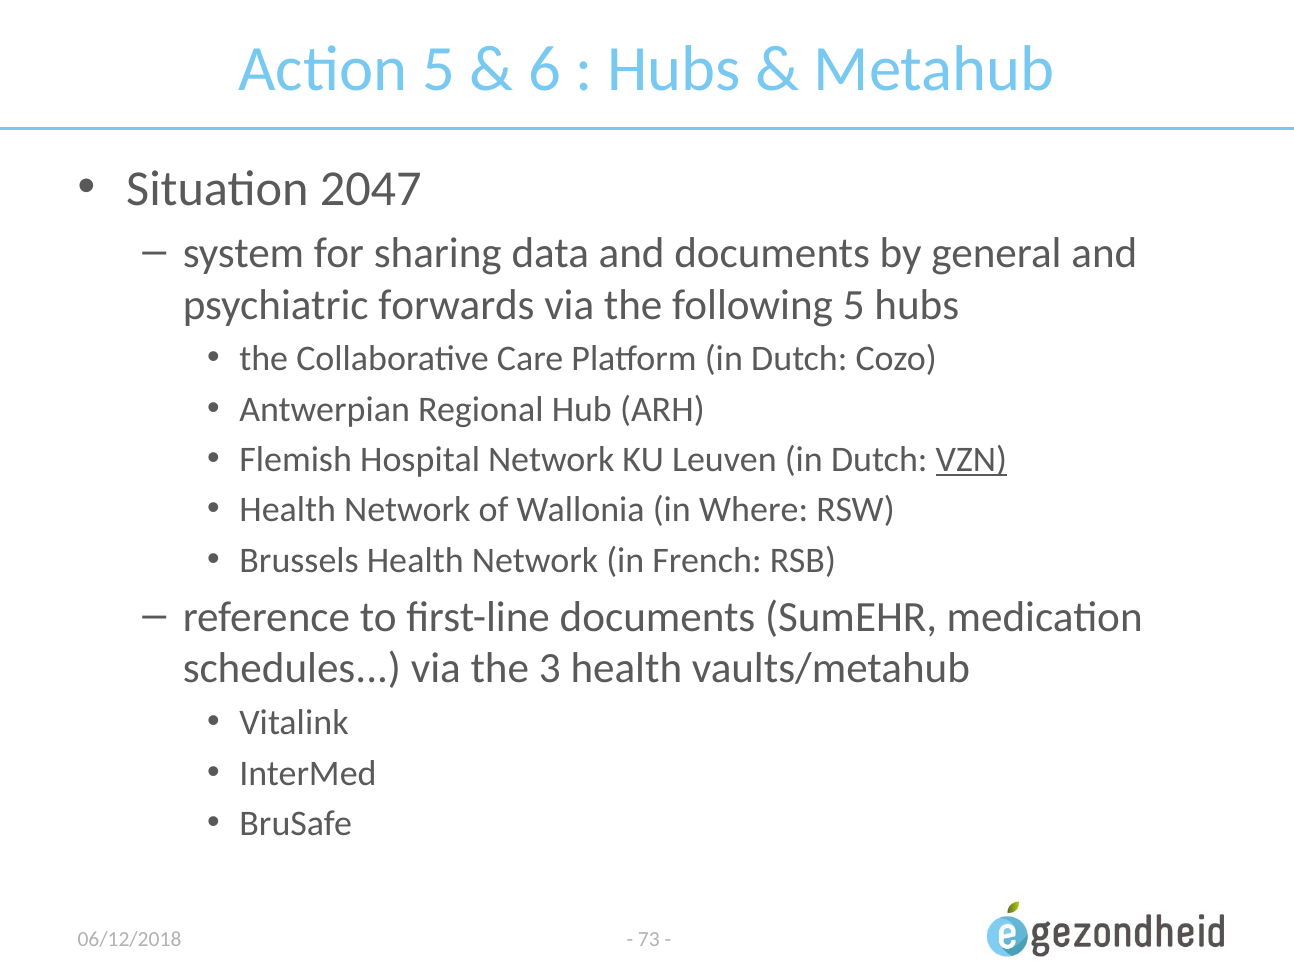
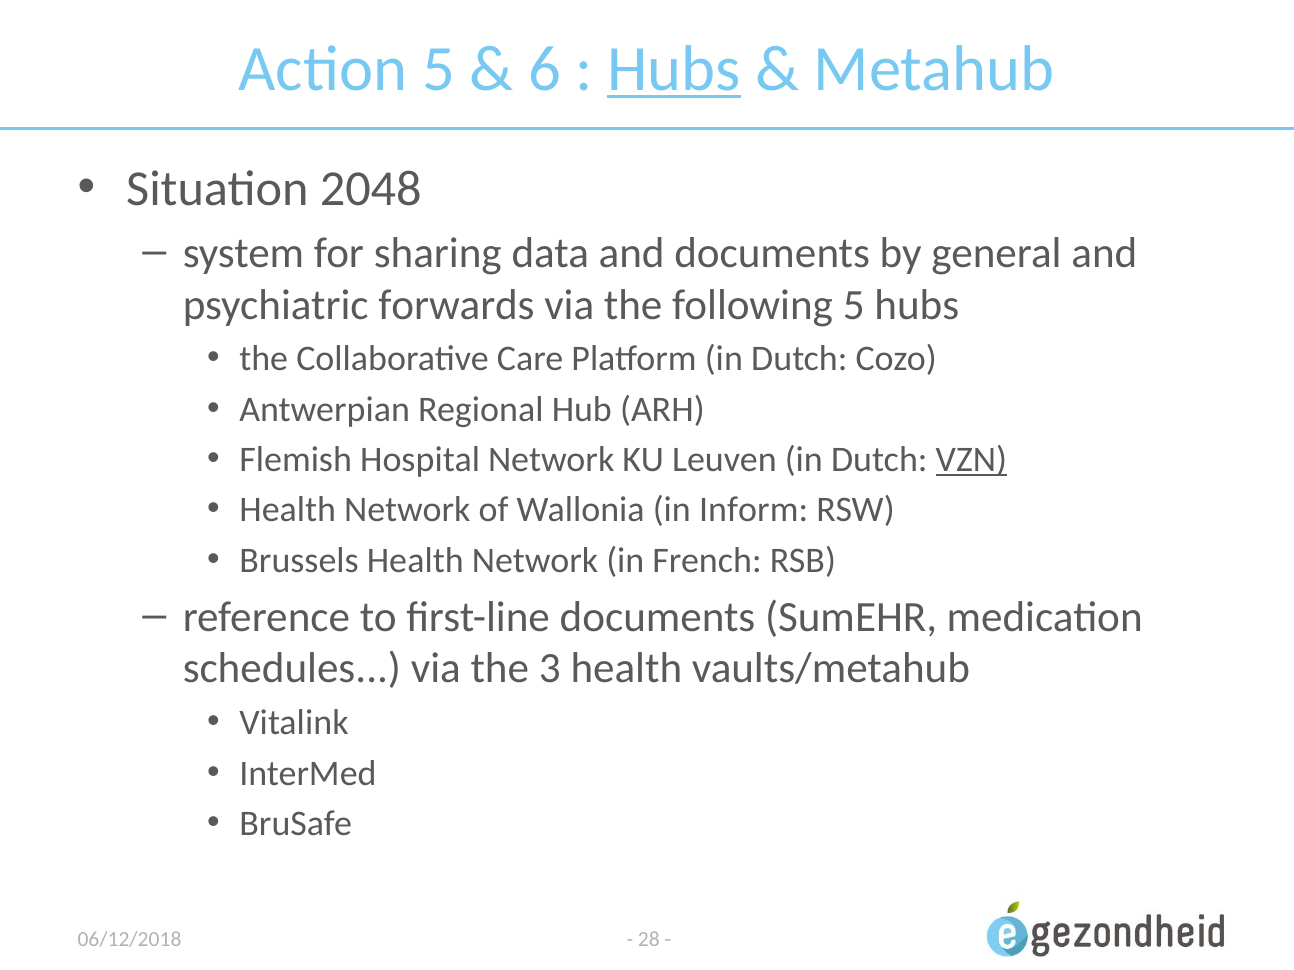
Hubs at (674, 69) underline: none -> present
2047: 2047 -> 2048
Where: Where -> Inform
73: 73 -> 28
